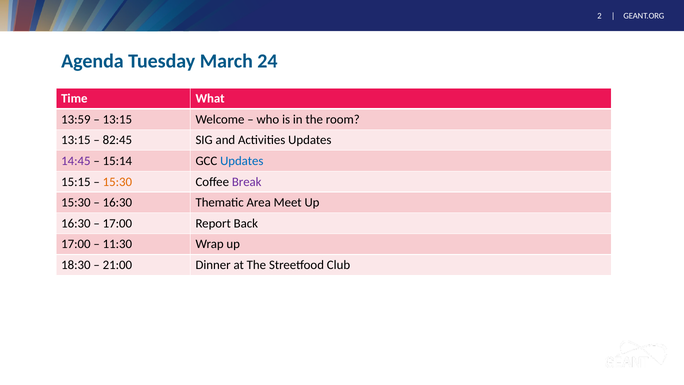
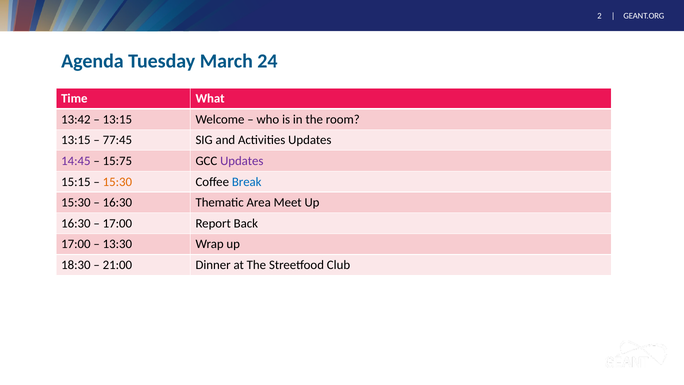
13:59: 13:59 -> 13:42
82:45: 82:45 -> 77:45
15:14: 15:14 -> 15:75
Updates at (242, 161) colour: blue -> purple
Break colour: purple -> blue
11:30: 11:30 -> 13:30
